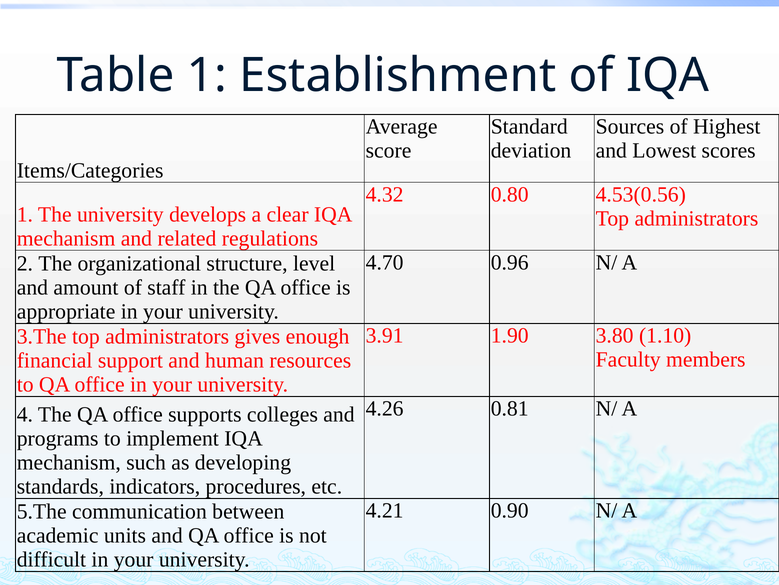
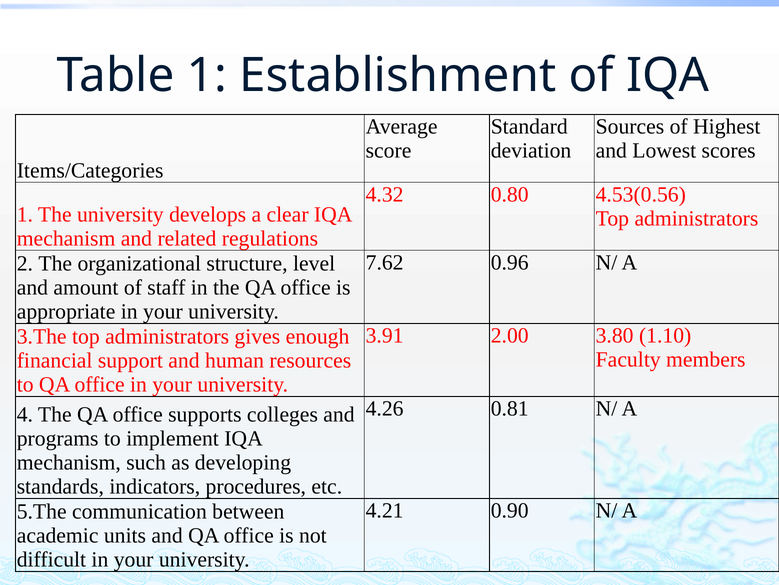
4.70: 4.70 -> 7.62
1.90: 1.90 -> 2.00
